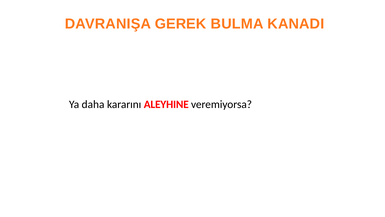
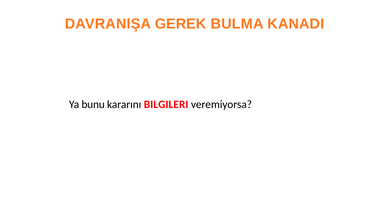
daha: daha -> bunu
ALEYHINE: ALEYHINE -> BILGILERI
